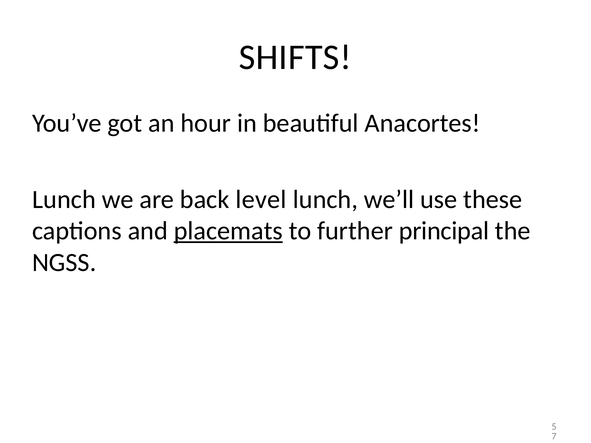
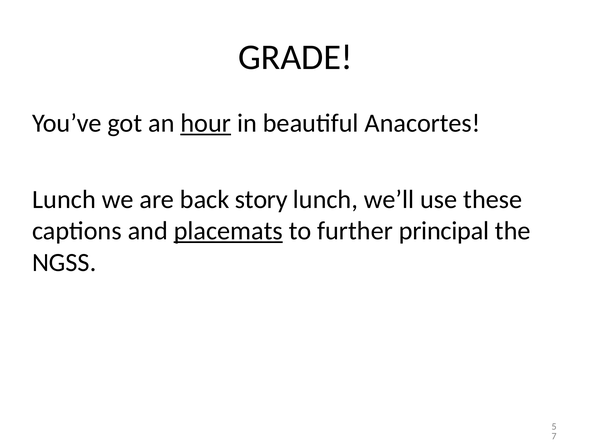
SHIFTS: SHIFTS -> GRADE
hour underline: none -> present
level: level -> story
